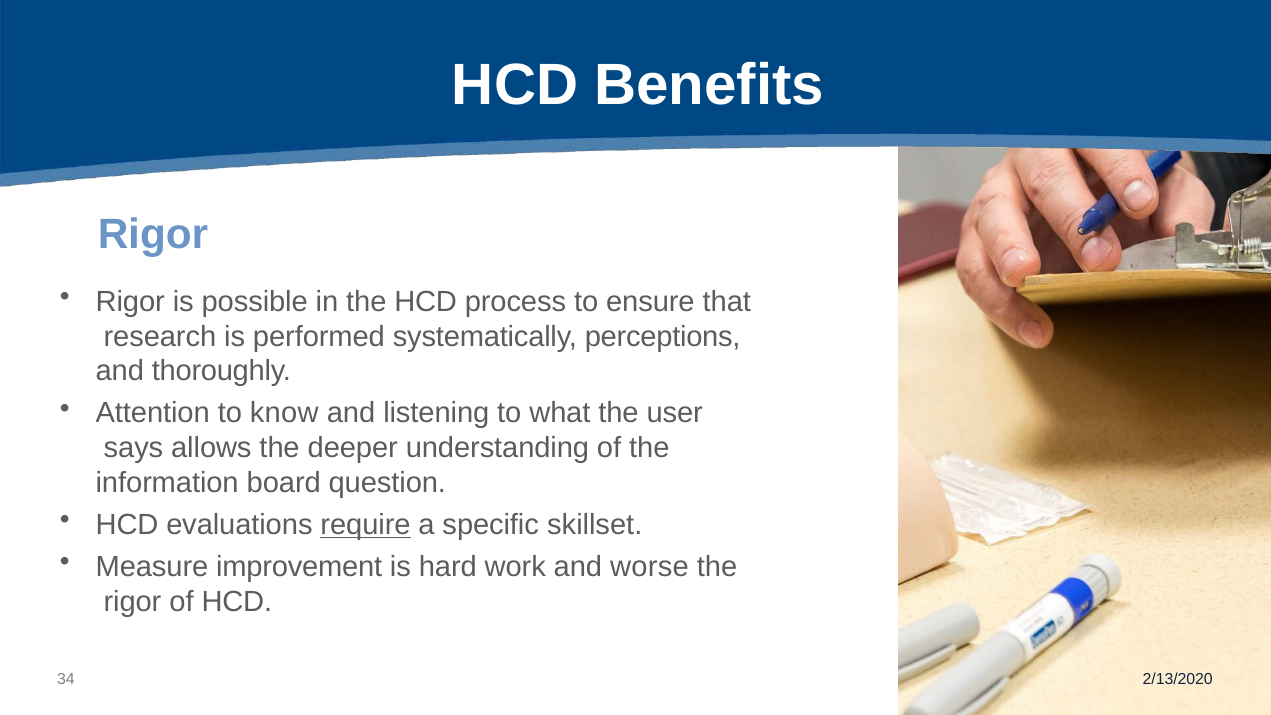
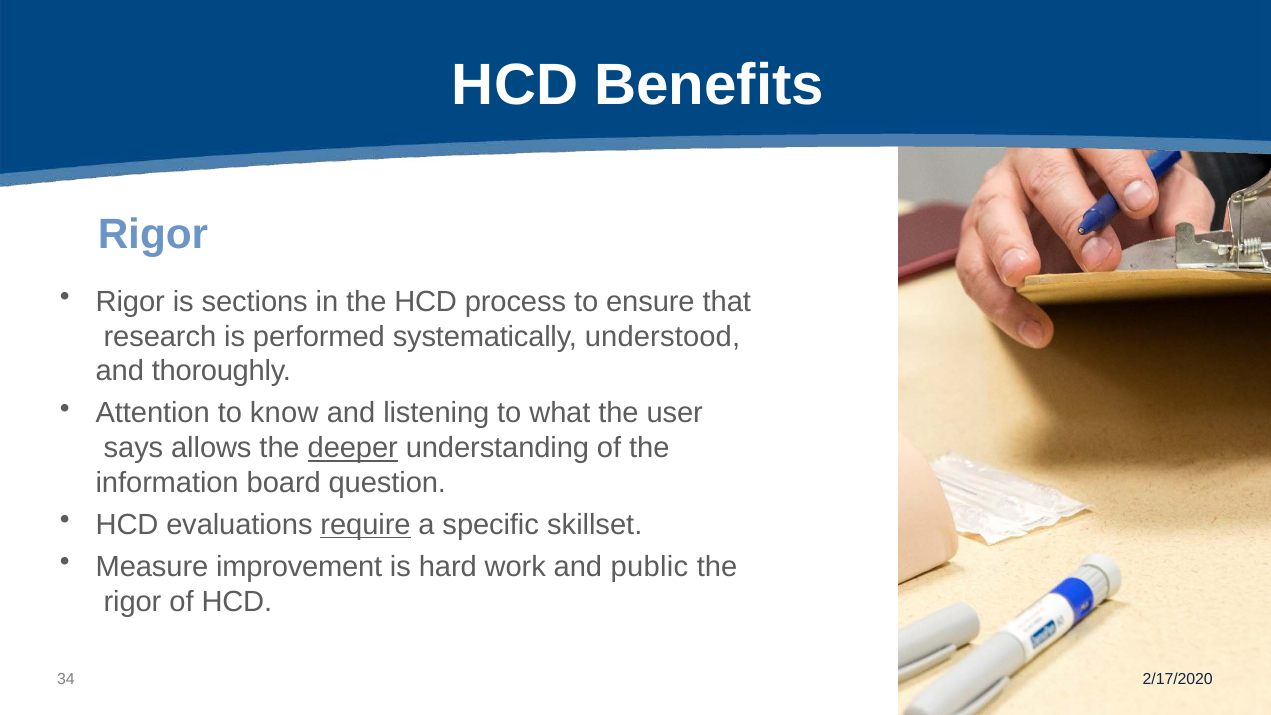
possible: possible -> sections
perceptions: perceptions -> understood
deeper underline: none -> present
worse: worse -> public
2/13/2020: 2/13/2020 -> 2/17/2020
